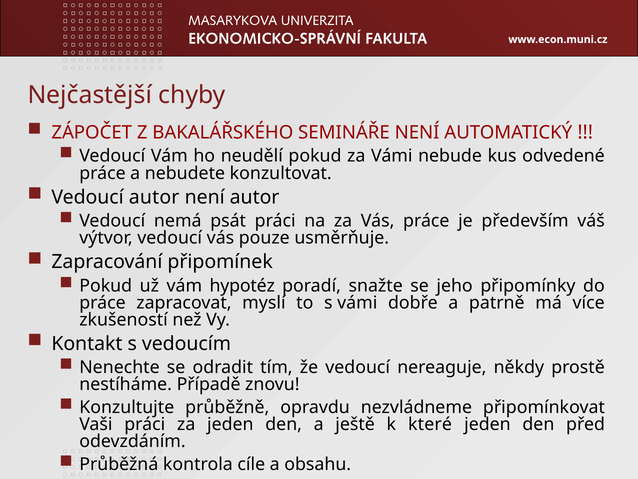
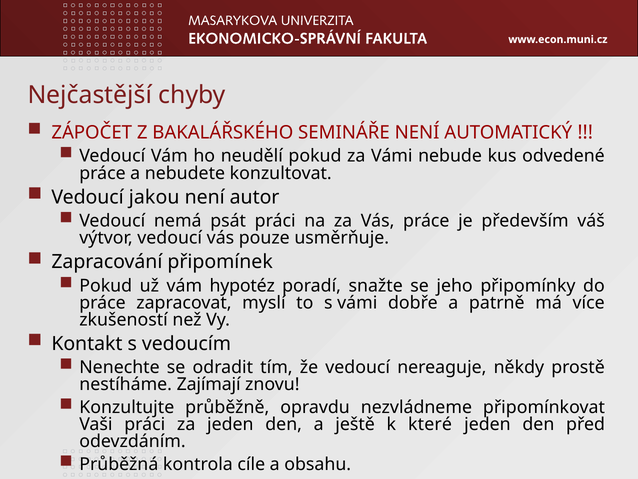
Vedoucí autor: autor -> jakou
Případě: Případě -> Zajímají
